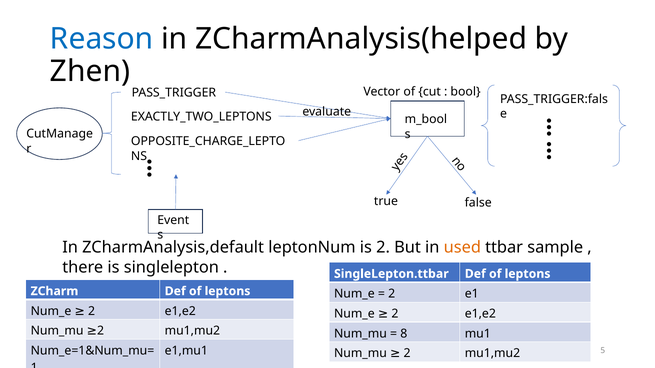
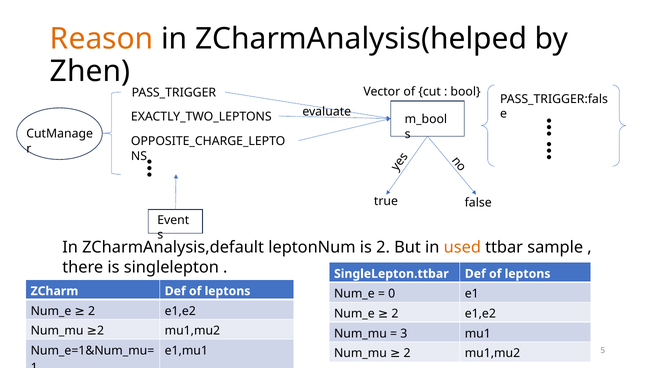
Reason colour: blue -> orange
2 at (392, 294): 2 -> 0
8: 8 -> 3
